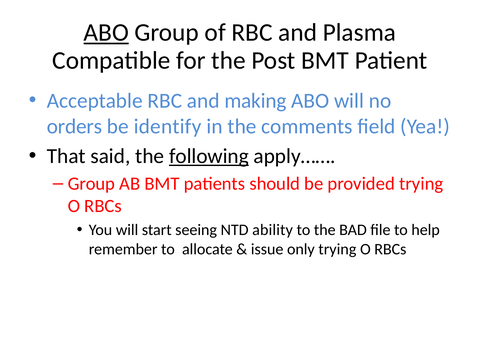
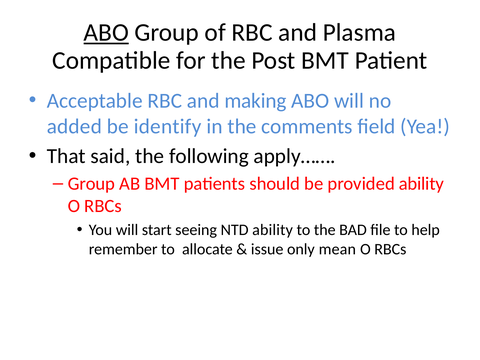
orders: orders -> added
following underline: present -> none
provided trying: trying -> ability
only trying: trying -> mean
